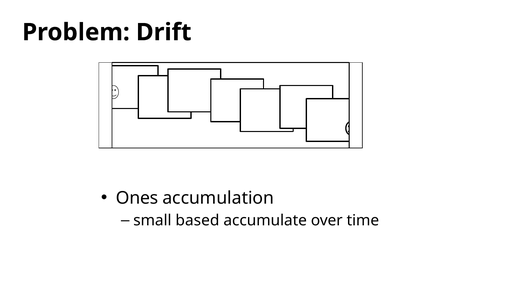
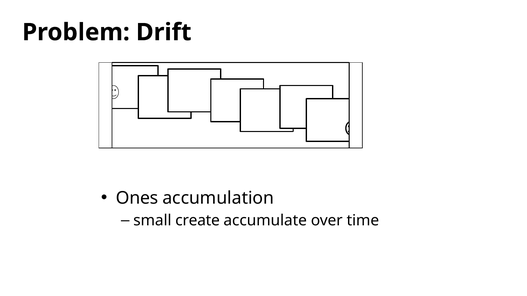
based: based -> create
